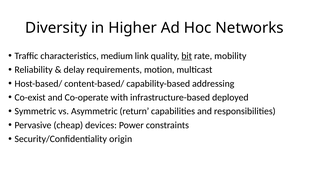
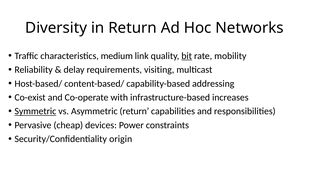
in Higher: Higher -> Return
motion: motion -> visiting
deployed: deployed -> increases
Symmetric underline: none -> present
